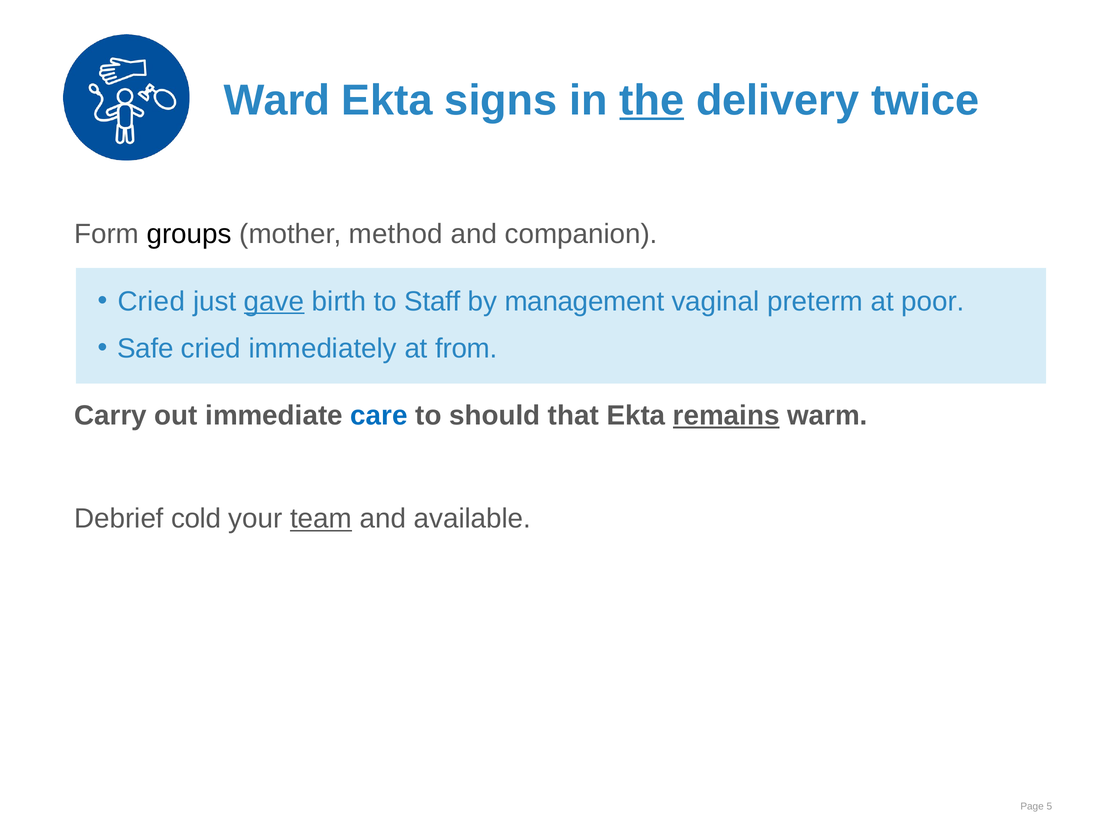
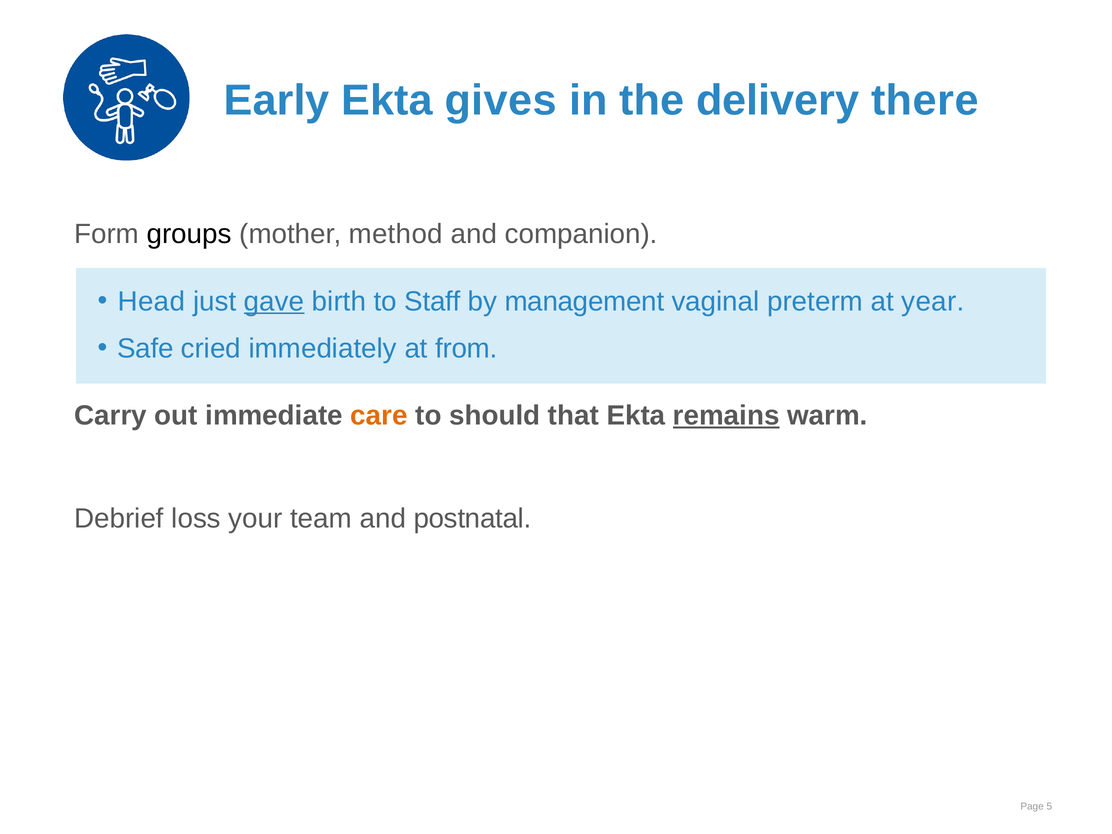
Ward: Ward -> Early
signs: signs -> gives
the underline: present -> none
twice: twice -> there
Cried at (151, 301): Cried -> Head
poor: poor -> year
care colour: blue -> orange
cold: cold -> loss
team underline: present -> none
available: available -> postnatal
